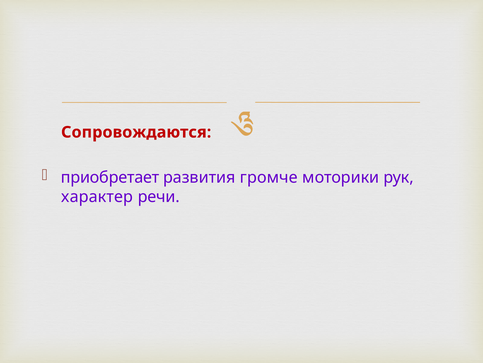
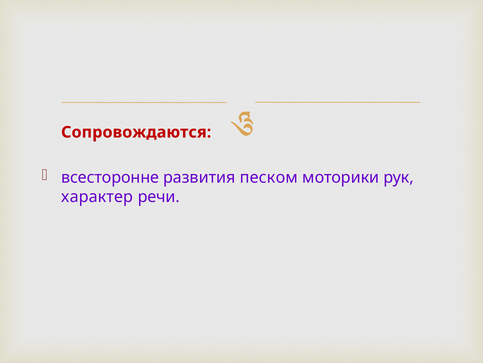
приобретает: приобретает -> всесторонне
громче: громче -> песком
